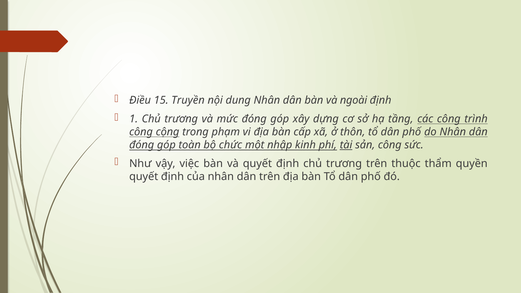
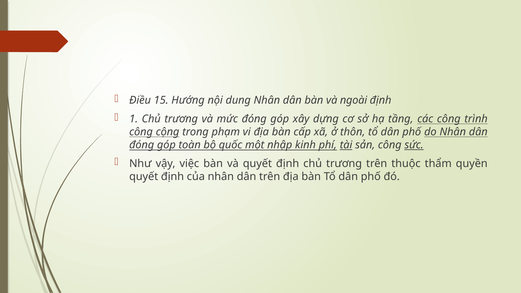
Truyền: Truyền -> Hướng
chức: chức -> quốc
sức underline: none -> present
